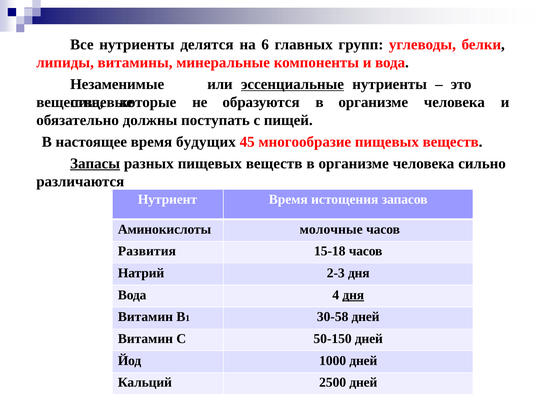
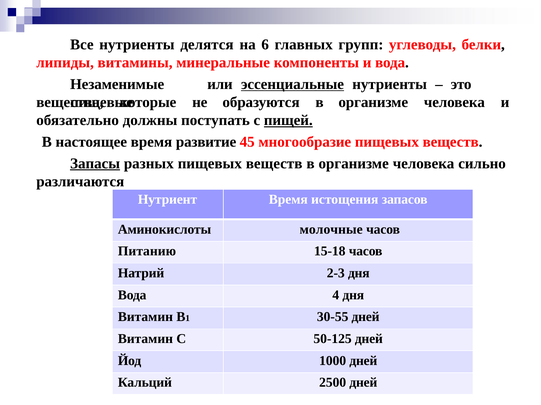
пищей underline: none -> present
будущих: будущих -> развитие
Развития: Развития -> Питанию
дня at (353, 296) underline: present -> none
30-58: 30-58 -> 30-55
50-150: 50-150 -> 50-125
